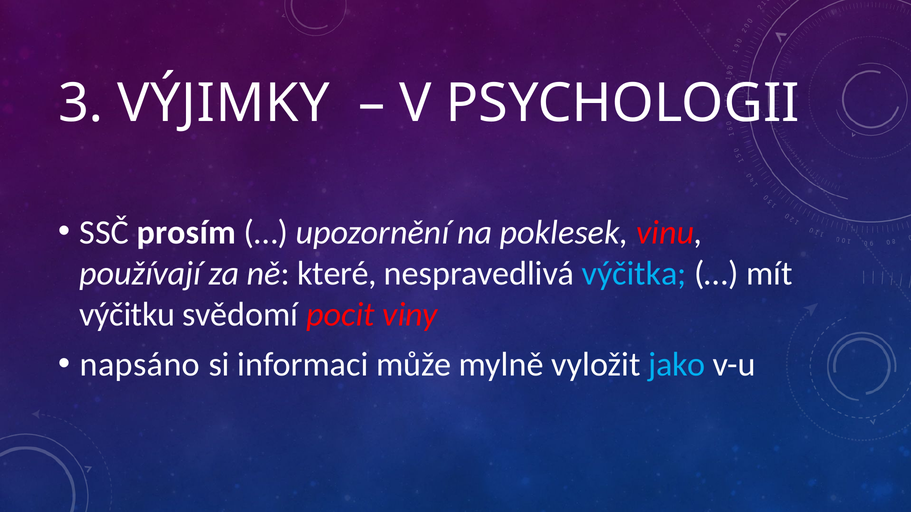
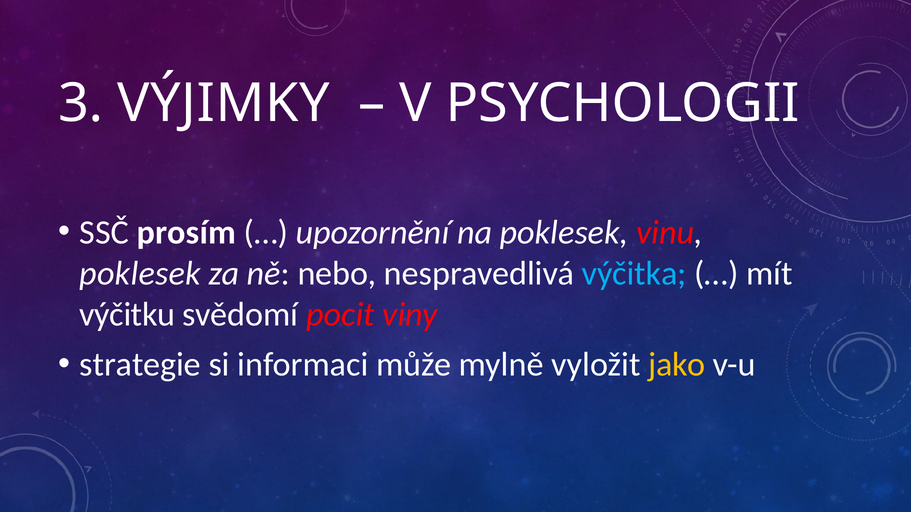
používají at (140, 274): používají -> poklesek
které: které -> nebo
napsáno: napsáno -> strategie
jako colour: light blue -> yellow
